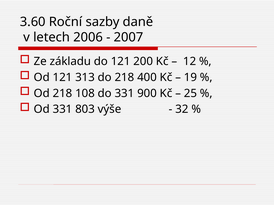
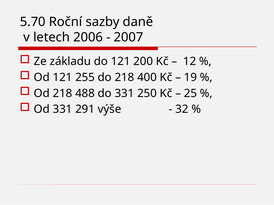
3.60: 3.60 -> 5.70
313: 313 -> 255
108: 108 -> 488
900: 900 -> 250
803: 803 -> 291
